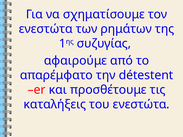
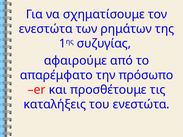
détestent: détestent -> πρόσωπο
